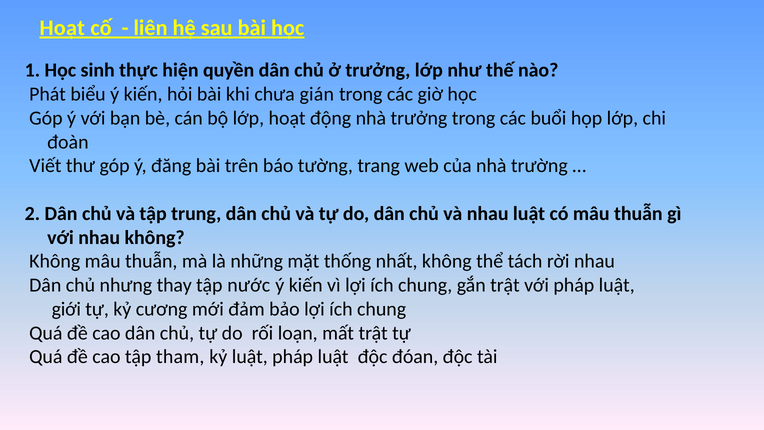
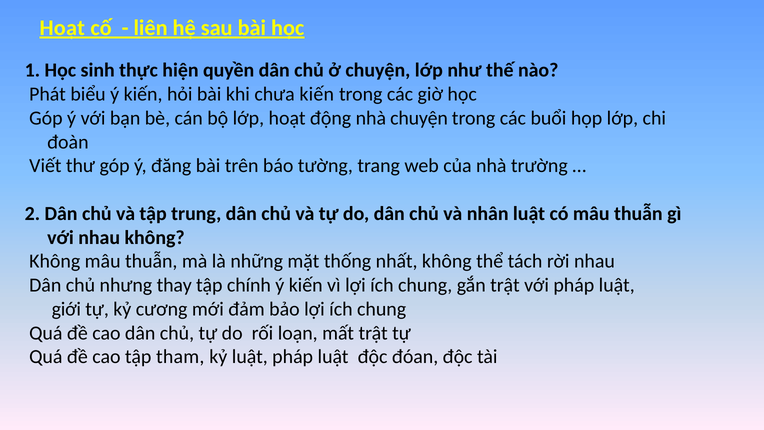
ở trưởng: trưởng -> chuyện
chưa gián: gián -> kiến
nhà trưởng: trưởng -> chuyện
và nhau: nhau -> nhân
nước: nước -> chính
